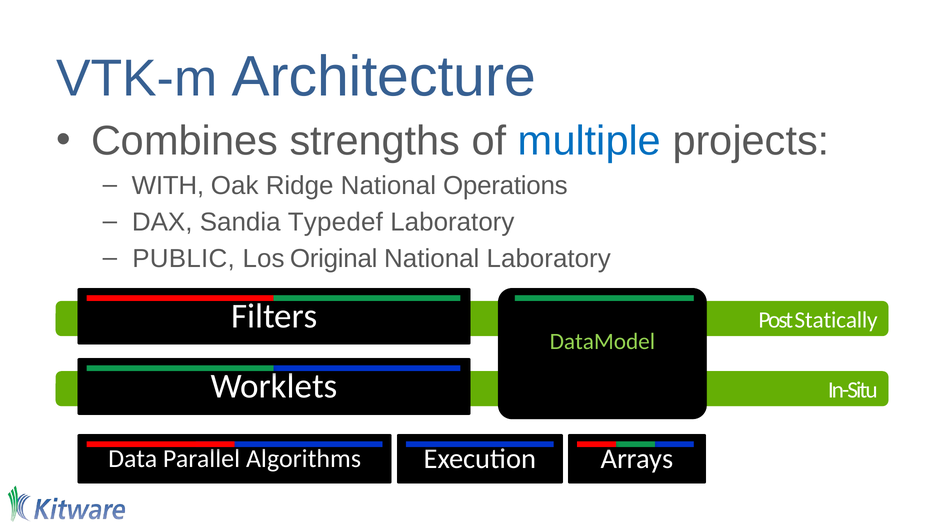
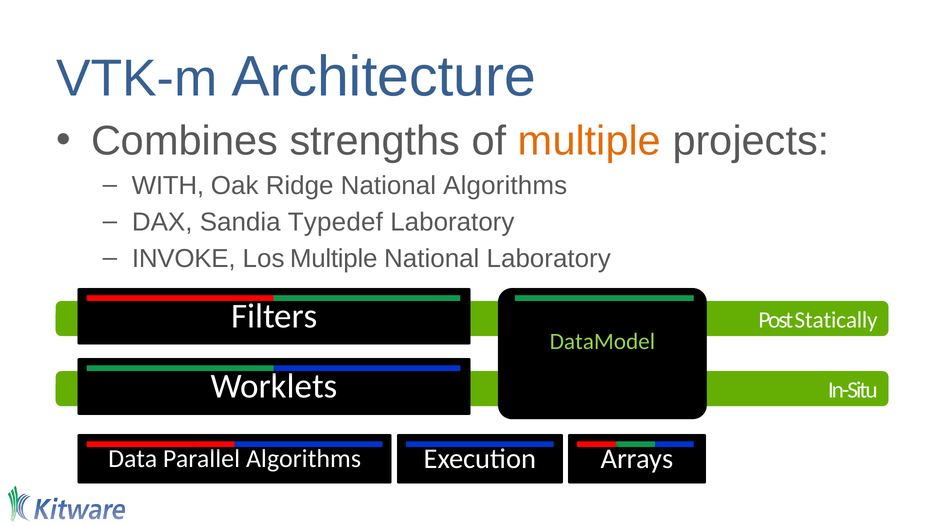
multiple at (589, 141) colour: blue -> orange
National Operations: Operations -> Algorithms
PUBLIC: PUBLIC -> INVOKE
Los Original: Original -> Multiple
